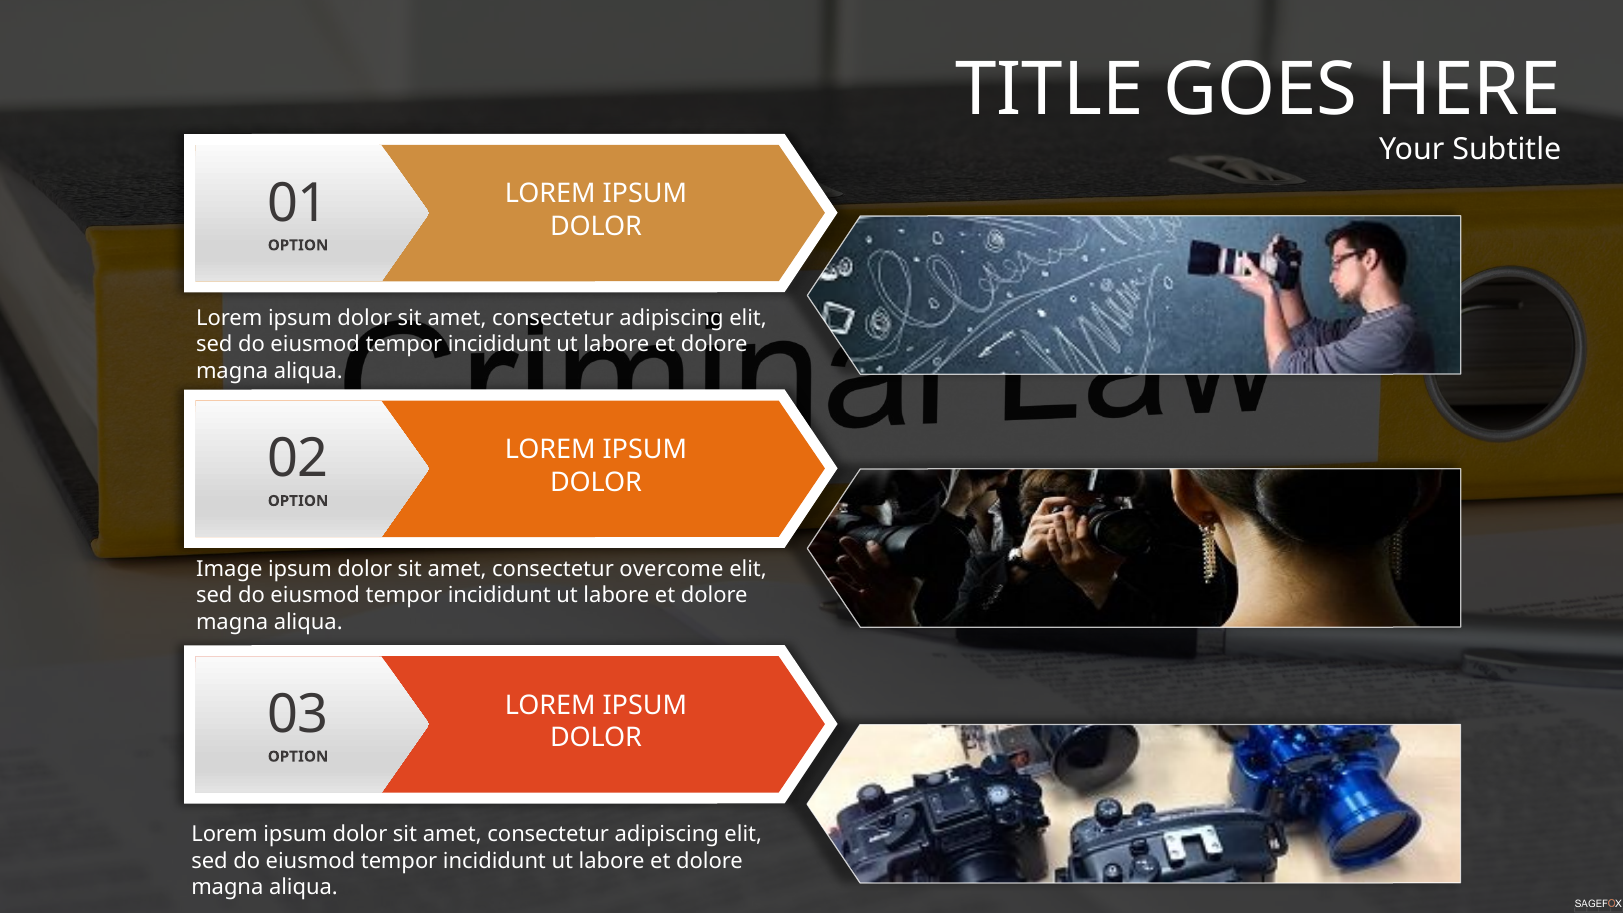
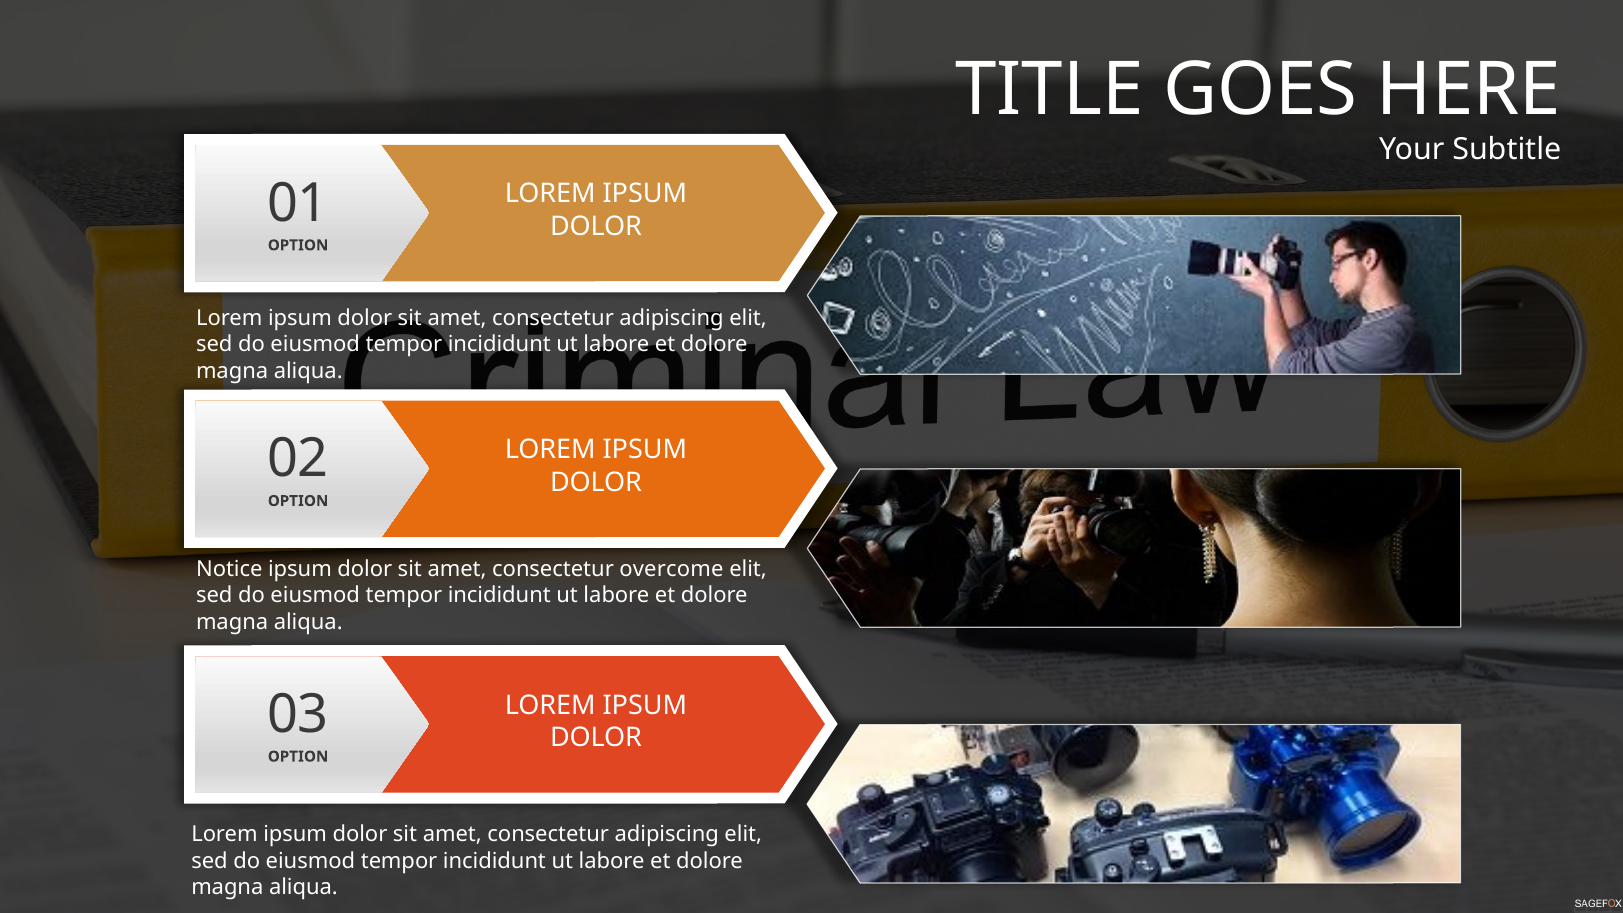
Image: Image -> Notice
